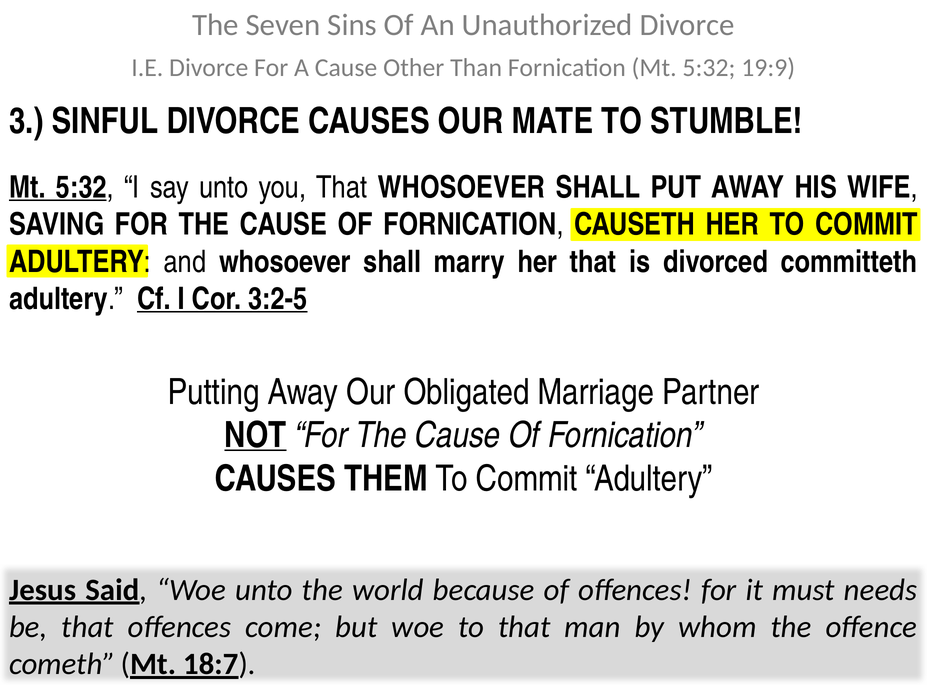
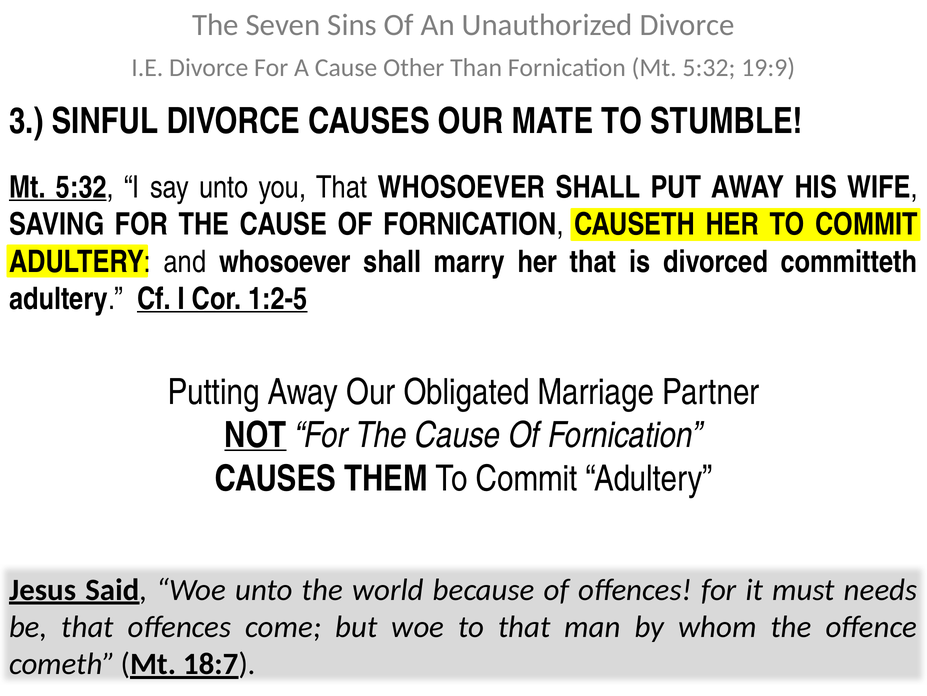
3:2-5: 3:2-5 -> 1:2-5
